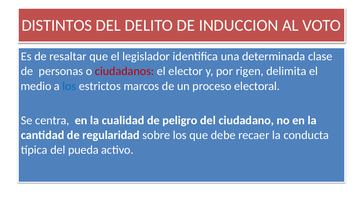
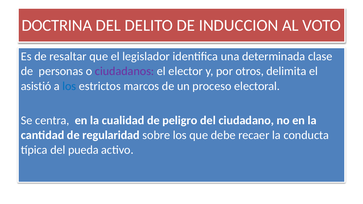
DISTINTOS: DISTINTOS -> DOCTRINA
ciudadanos colour: red -> purple
rigen: rigen -> otros
medio: medio -> asistió
